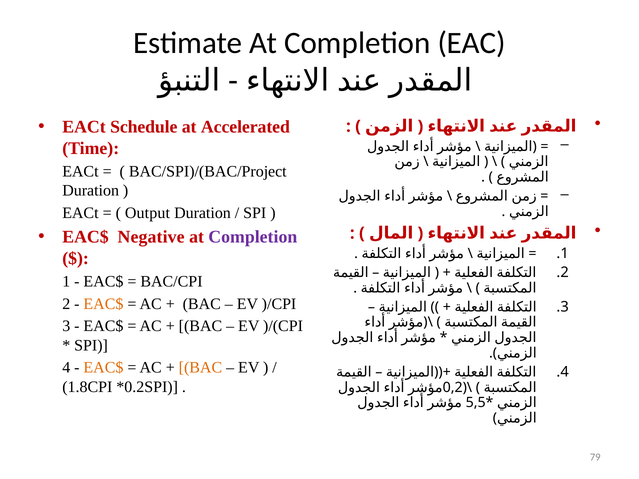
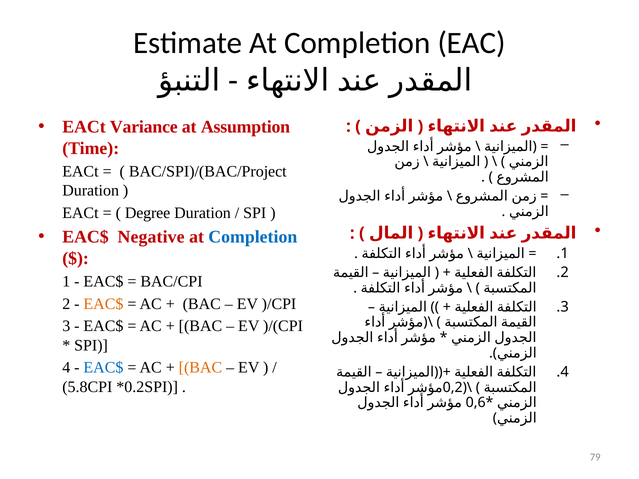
Schedule: Schedule -> Variance
Accelerated: Accelerated -> Assumption
Output: Output -> Degree
Completion at (253, 237) colour: purple -> blue
EAC$ at (103, 368) colour: orange -> blue
1.8CPI: 1.8CPI -> 5.8CPI
5,5: 5,5 -> 0,6
